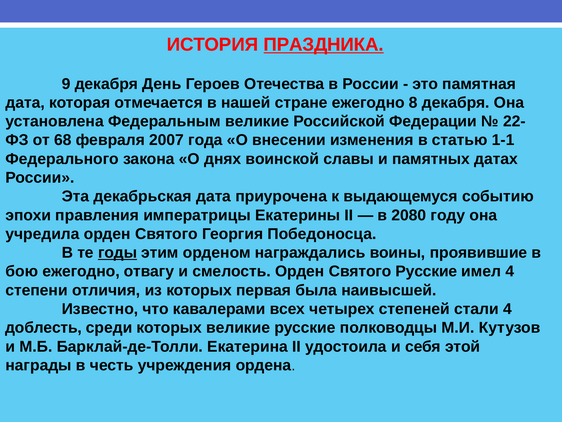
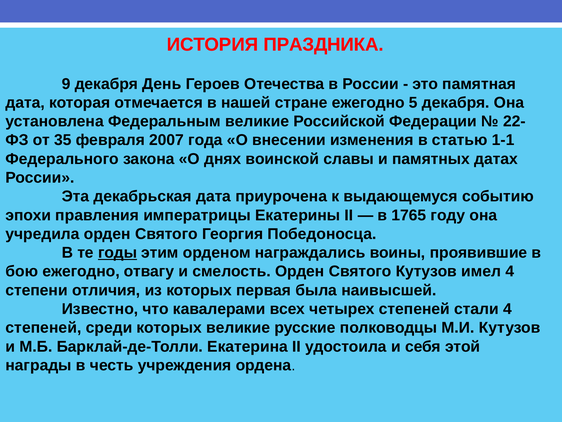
ПРАЗДНИКА underline: present -> none
8: 8 -> 5
68: 68 -> 35
2080: 2080 -> 1765
Святого Русские: Русские -> Кутузов
доблесть at (44, 327): доблесть -> степеней
